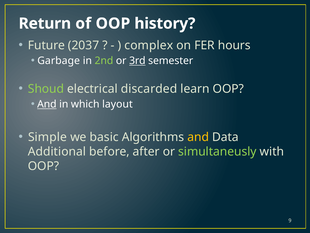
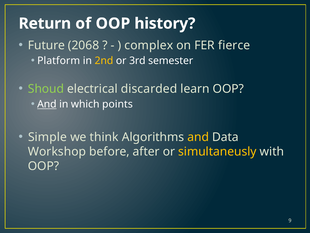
2037: 2037 -> 2068
hours: hours -> fierce
Garbage: Garbage -> Platform
2nd colour: light green -> yellow
3rd underline: present -> none
layout: layout -> points
basic: basic -> think
Additional: Additional -> Workshop
simultaneusly colour: light green -> yellow
